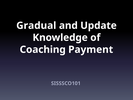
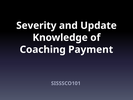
Gradual: Gradual -> Severity
